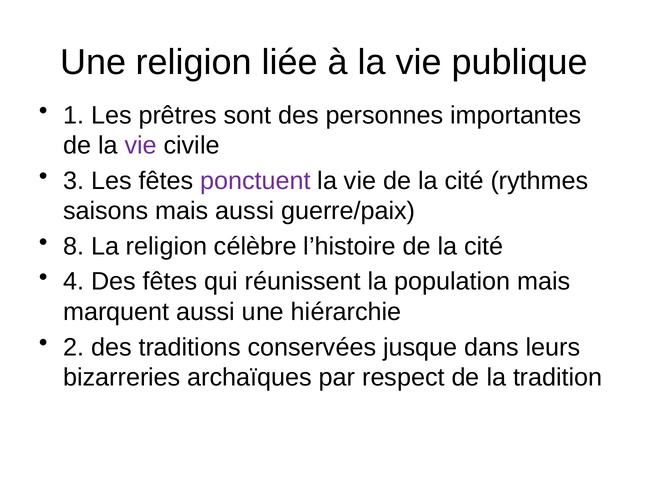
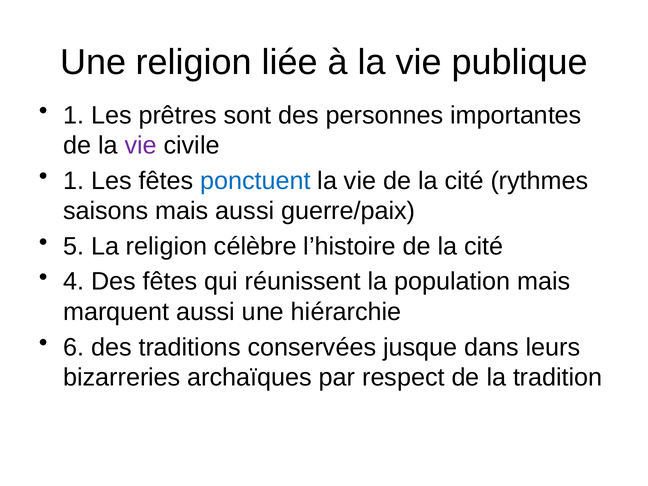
3 at (74, 181): 3 -> 1
ponctuent colour: purple -> blue
8: 8 -> 5
2: 2 -> 6
